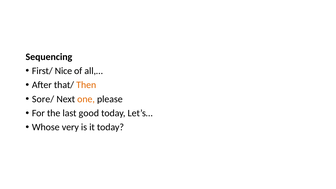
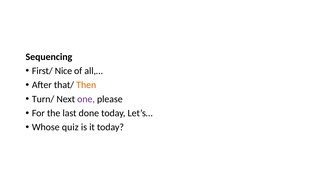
Sore/: Sore/ -> Turn/
one colour: orange -> purple
good: good -> done
very: very -> quiz
